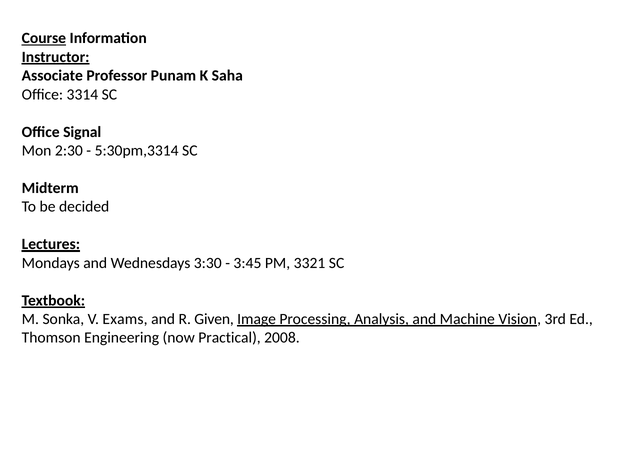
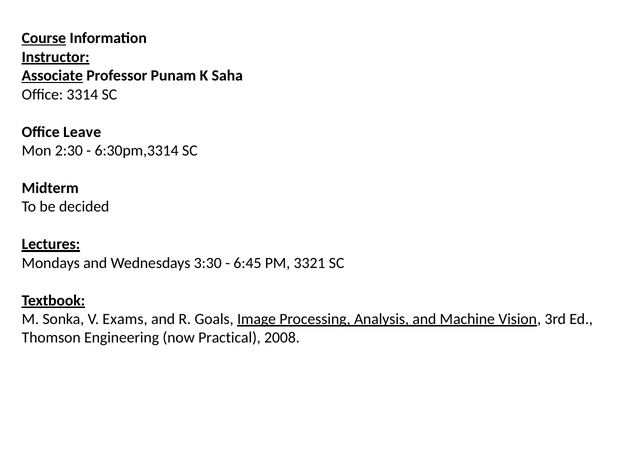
Associate underline: none -> present
Signal: Signal -> Leave
5:30pm,3314: 5:30pm,3314 -> 6:30pm,3314
3:45: 3:45 -> 6:45
Given: Given -> Goals
